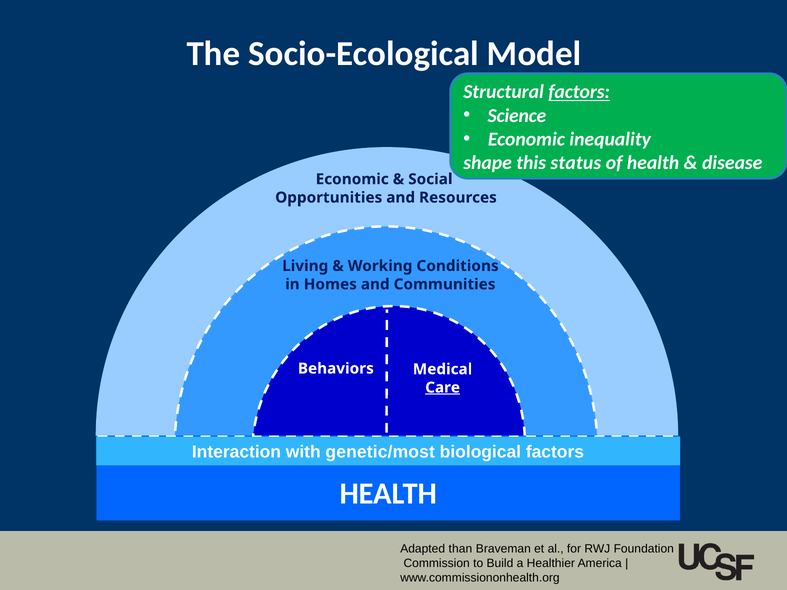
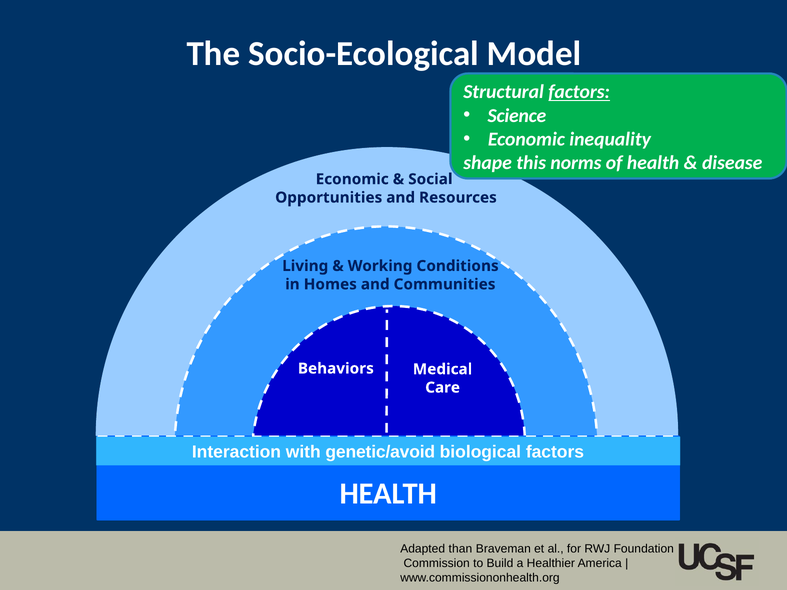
status: status -> norms
Care underline: present -> none
genetic/most: genetic/most -> genetic/avoid
